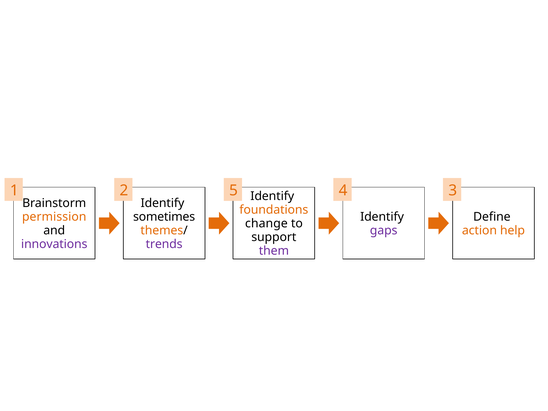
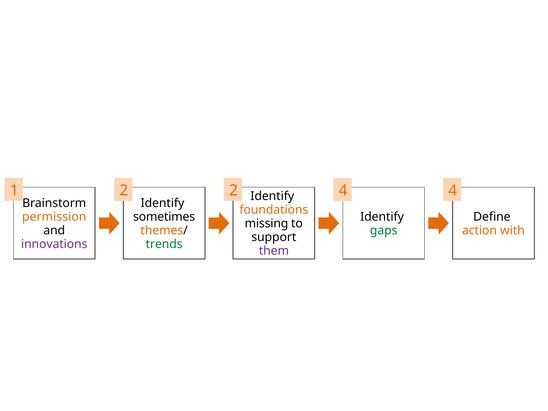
2 5: 5 -> 2
4 3: 3 -> 4
change: change -> missing
gaps colour: purple -> green
help: help -> with
trends colour: purple -> green
